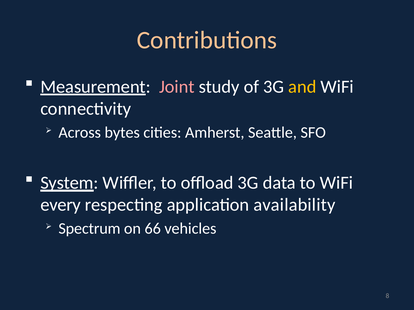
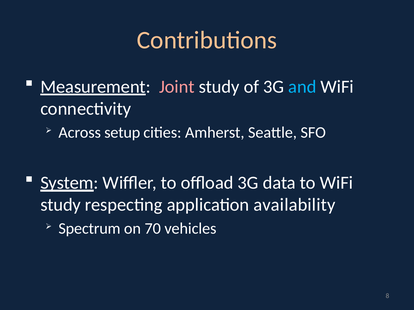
and colour: yellow -> light blue
bytes: bytes -> setup
every at (61, 205): every -> study
66: 66 -> 70
